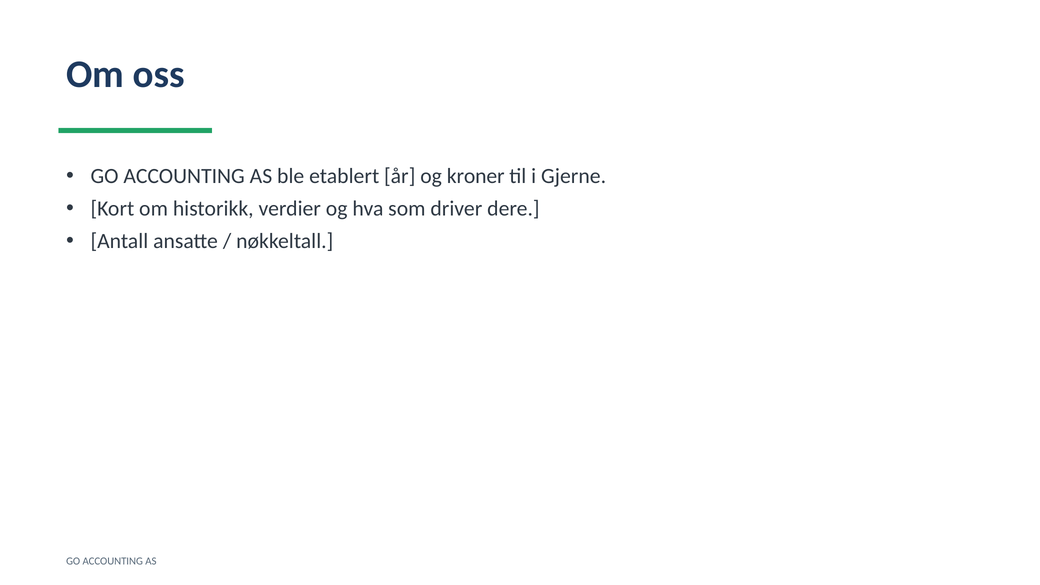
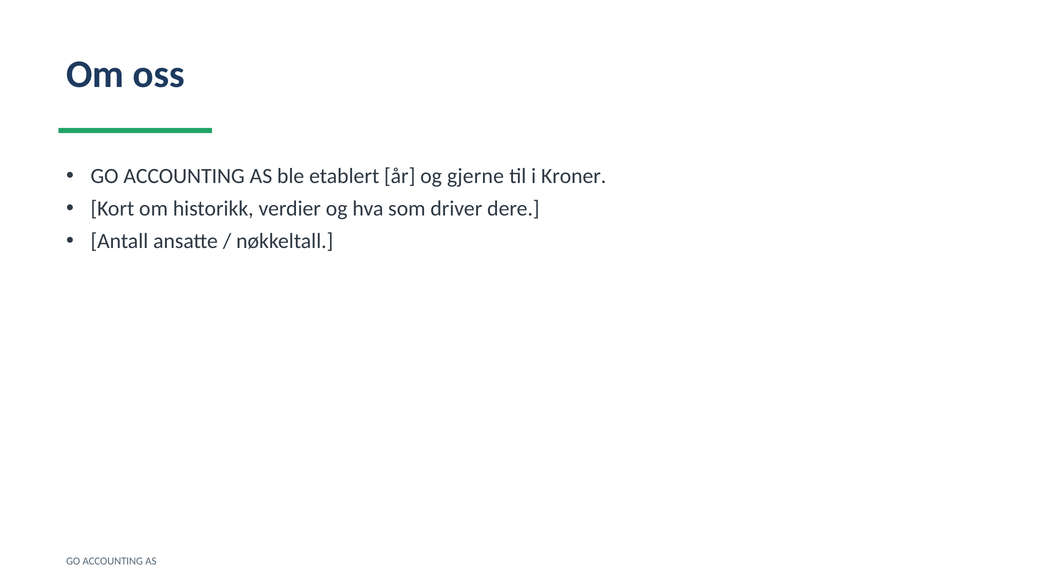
kroner: kroner -> gjerne
Gjerne: Gjerne -> Kroner
